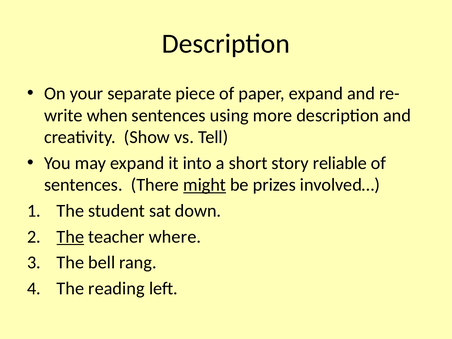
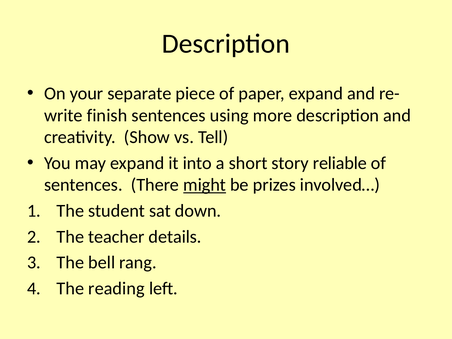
when: when -> finish
The at (70, 237) underline: present -> none
where: where -> details
